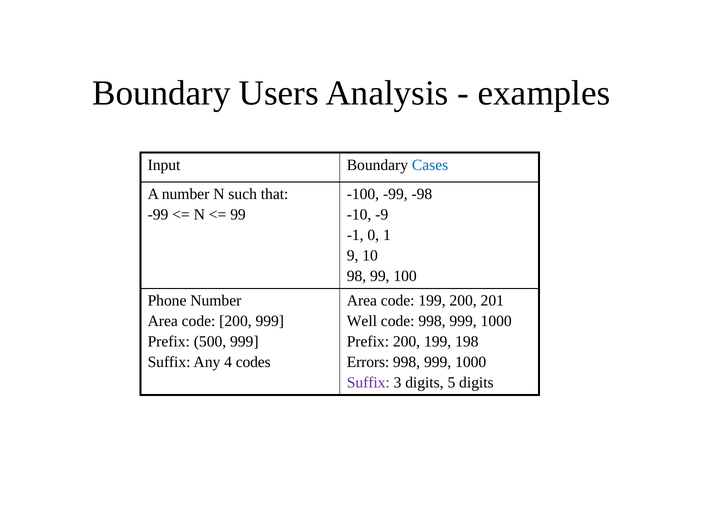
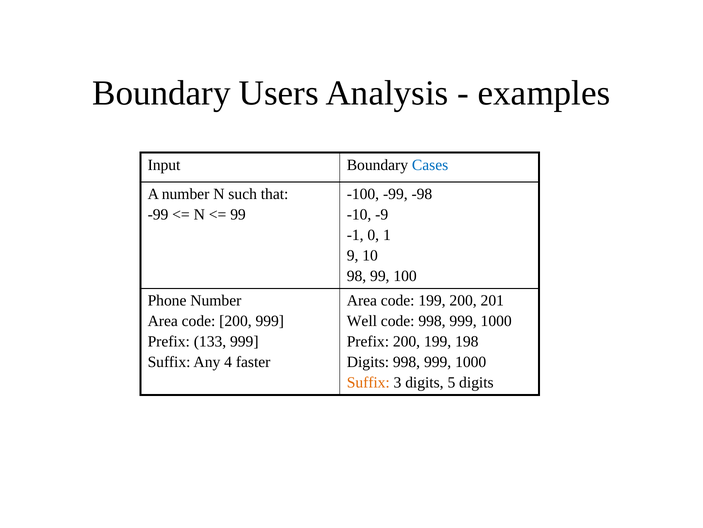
500: 500 -> 133
codes: codes -> faster
Errors at (368, 362): Errors -> Digits
Suffix at (368, 382) colour: purple -> orange
